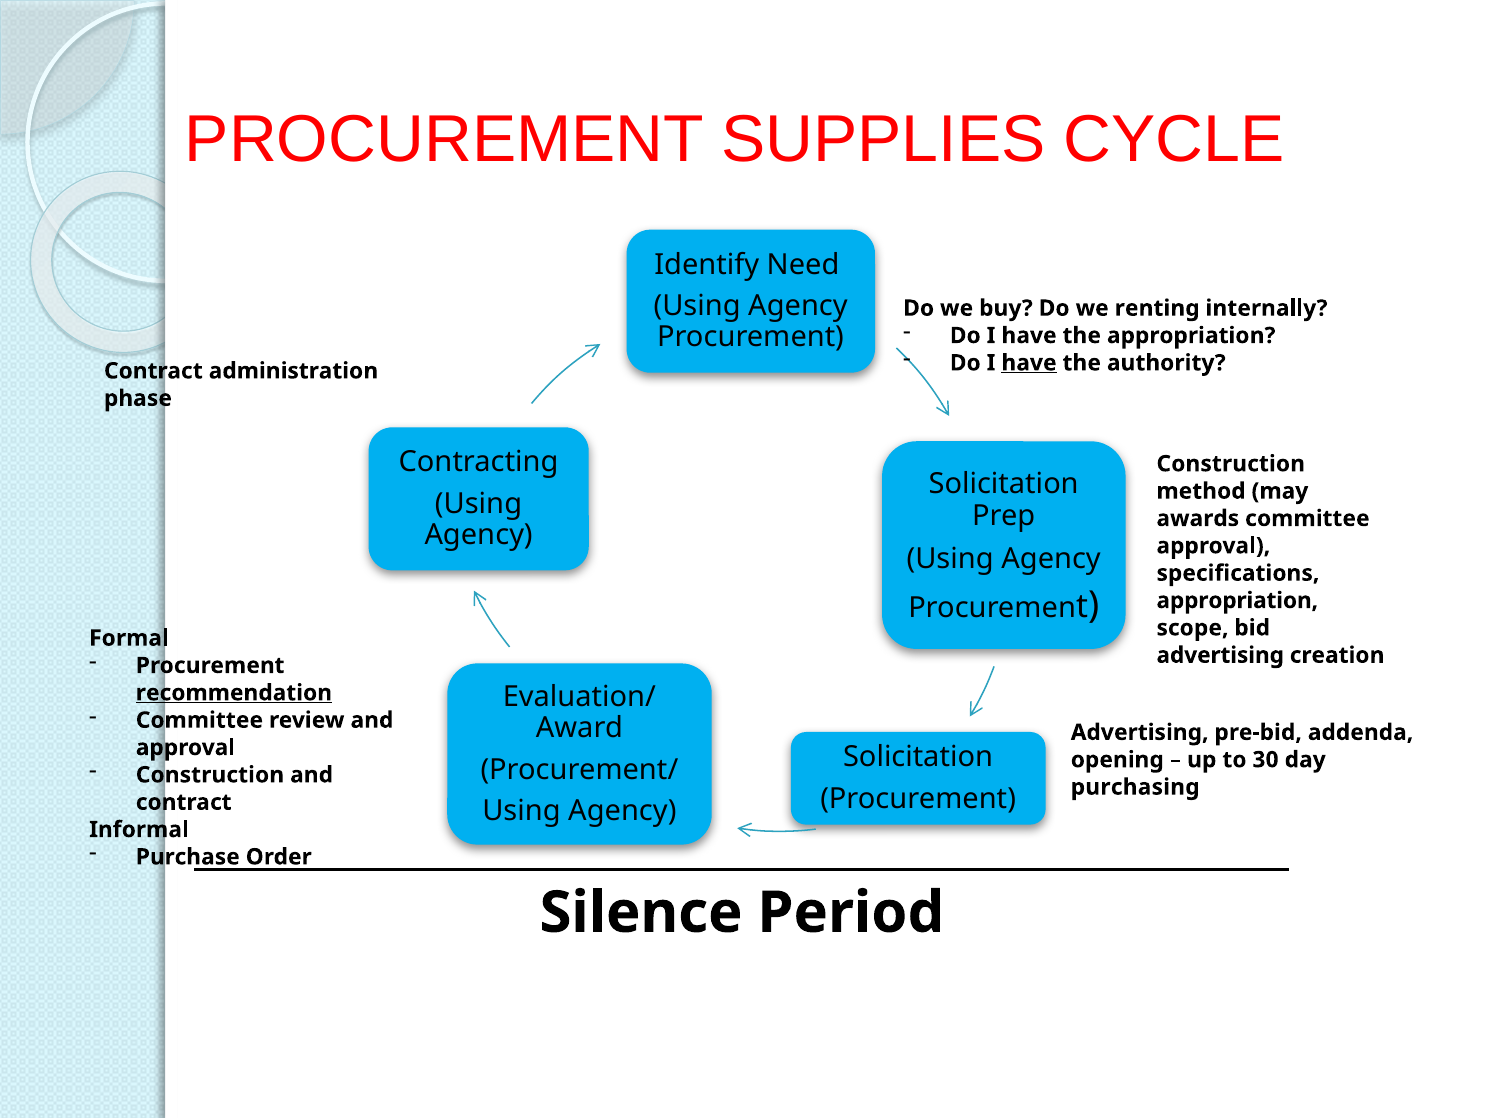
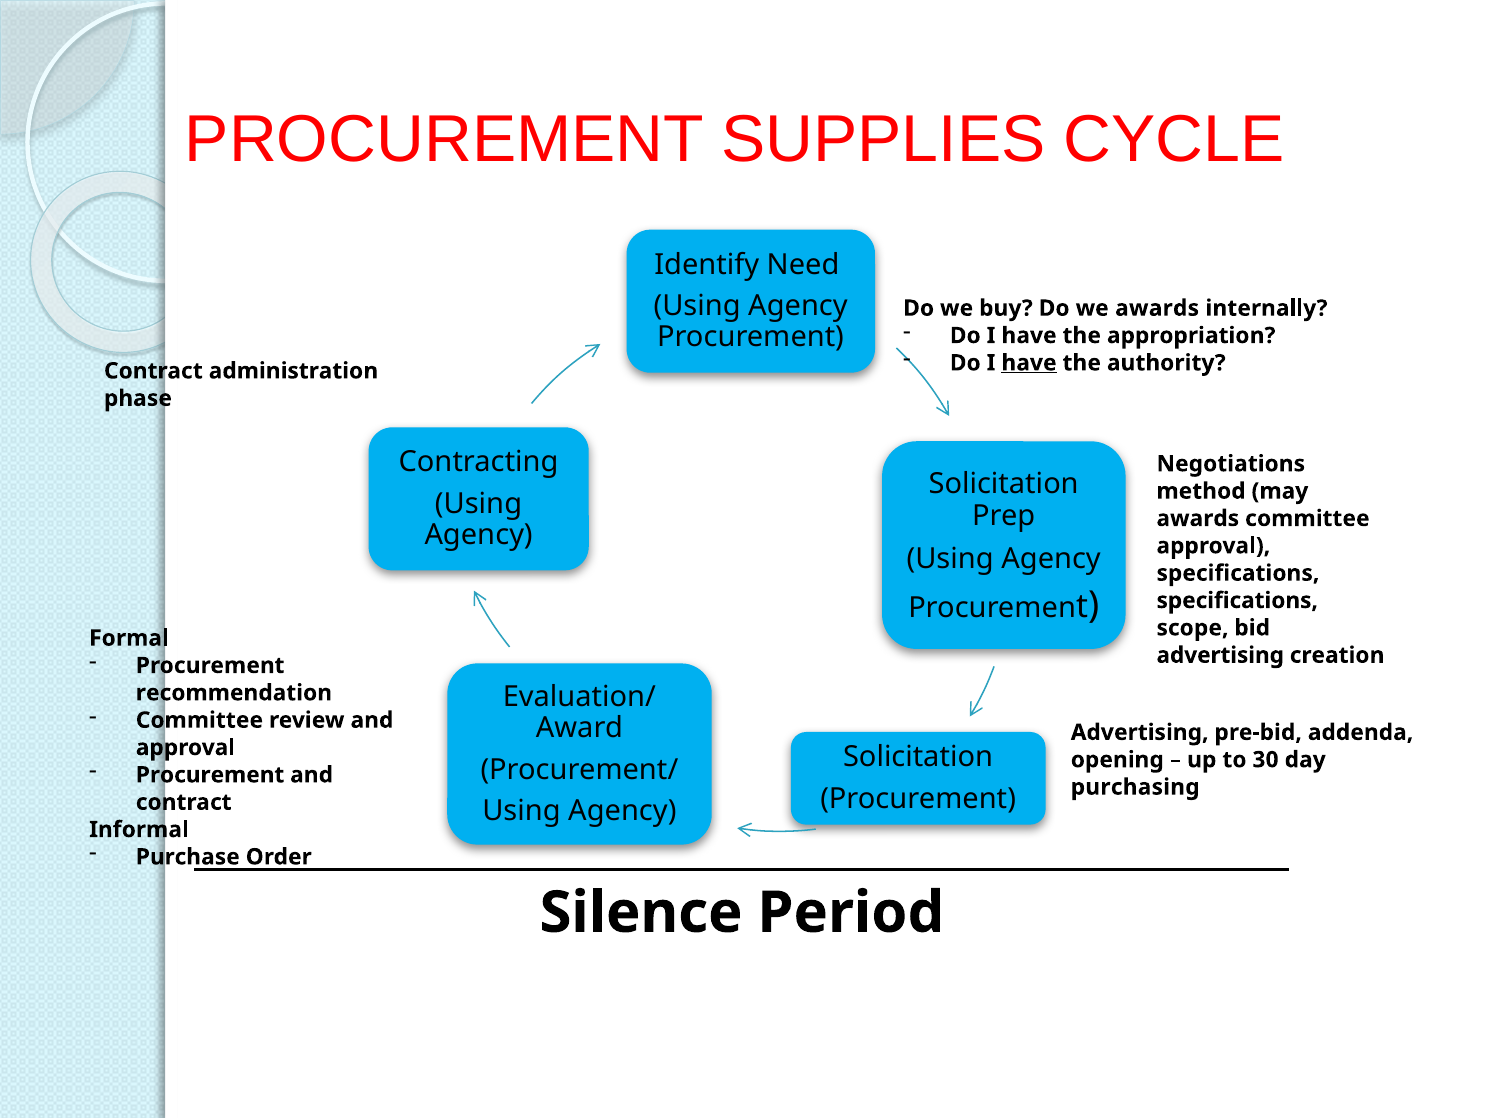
we renting: renting -> awards
Construction at (1231, 464): Construction -> Negotiations
appropriation at (1237, 601): appropriation -> specifications
recommendation underline: present -> none
Construction at (210, 775): Construction -> Procurement
